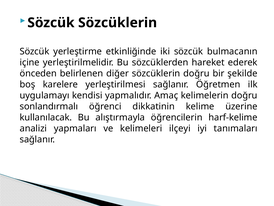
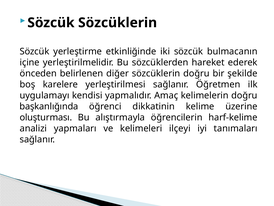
sonlandırmalı: sonlandırmalı -> başkanlığında
kullanılacak: kullanılacak -> oluşturması
